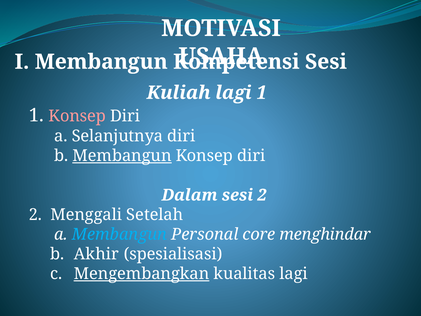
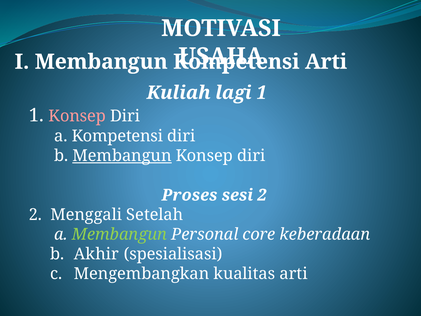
Sesi at (326, 62): Sesi -> Arti
a Selanjutnya: Selanjutnya -> Kompetensi
Dalam: Dalam -> Proses
Membangun at (119, 234) colour: light blue -> light green
menghindar: menghindar -> keberadaan
Mengembangkan underline: present -> none
kualitas lagi: lagi -> arti
